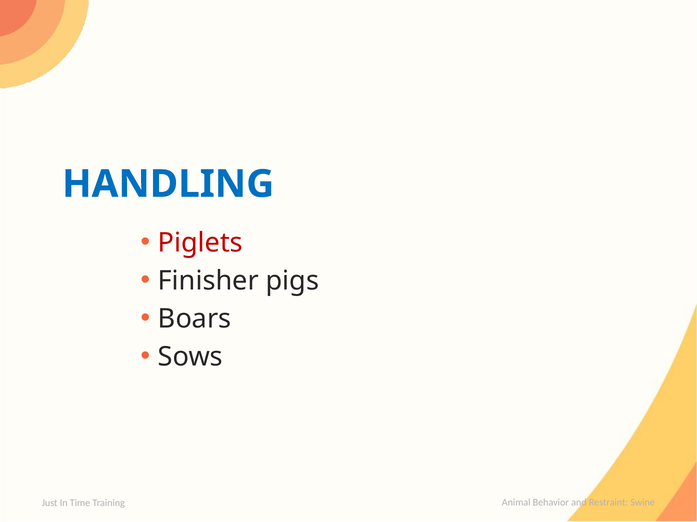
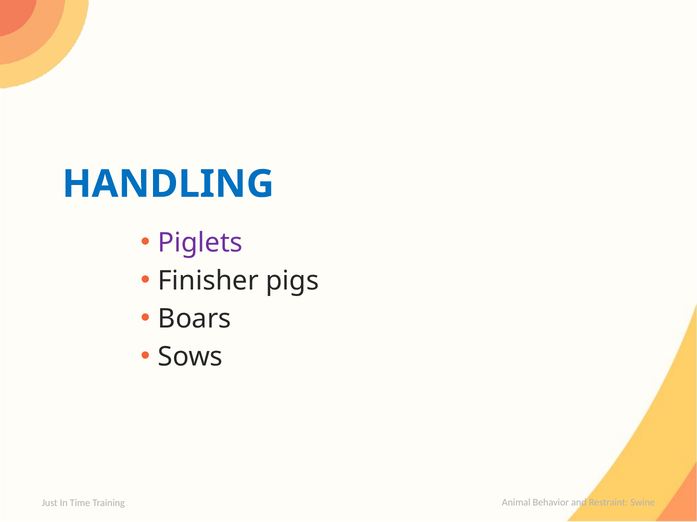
Piglets colour: red -> purple
